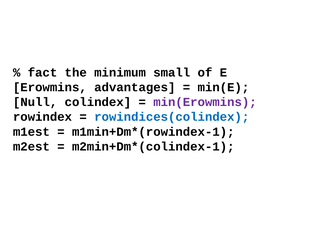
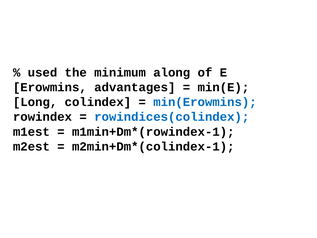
fact: fact -> used
small: small -> along
Null: Null -> Long
min(Erowmins colour: purple -> blue
